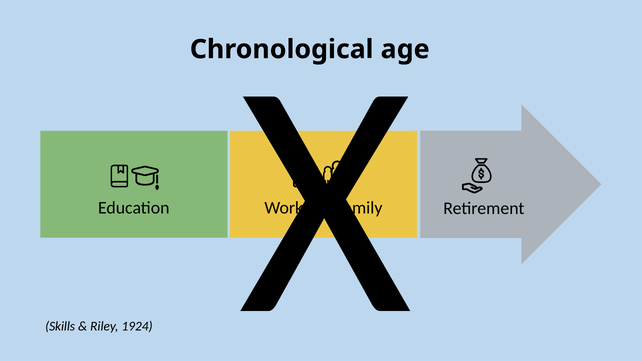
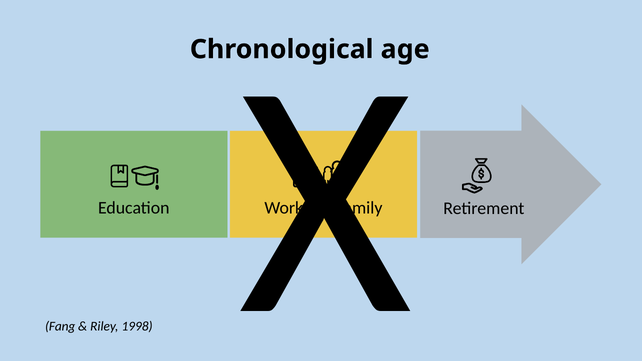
Skills: Skills -> Fang
1924: 1924 -> 1998
